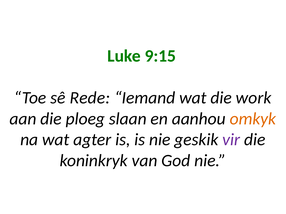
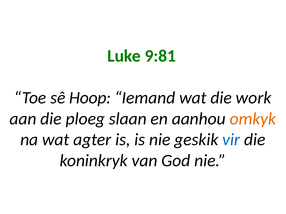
9:15: 9:15 -> 9:81
Rede: Rede -> Hoop
vir colour: purple -> blue
